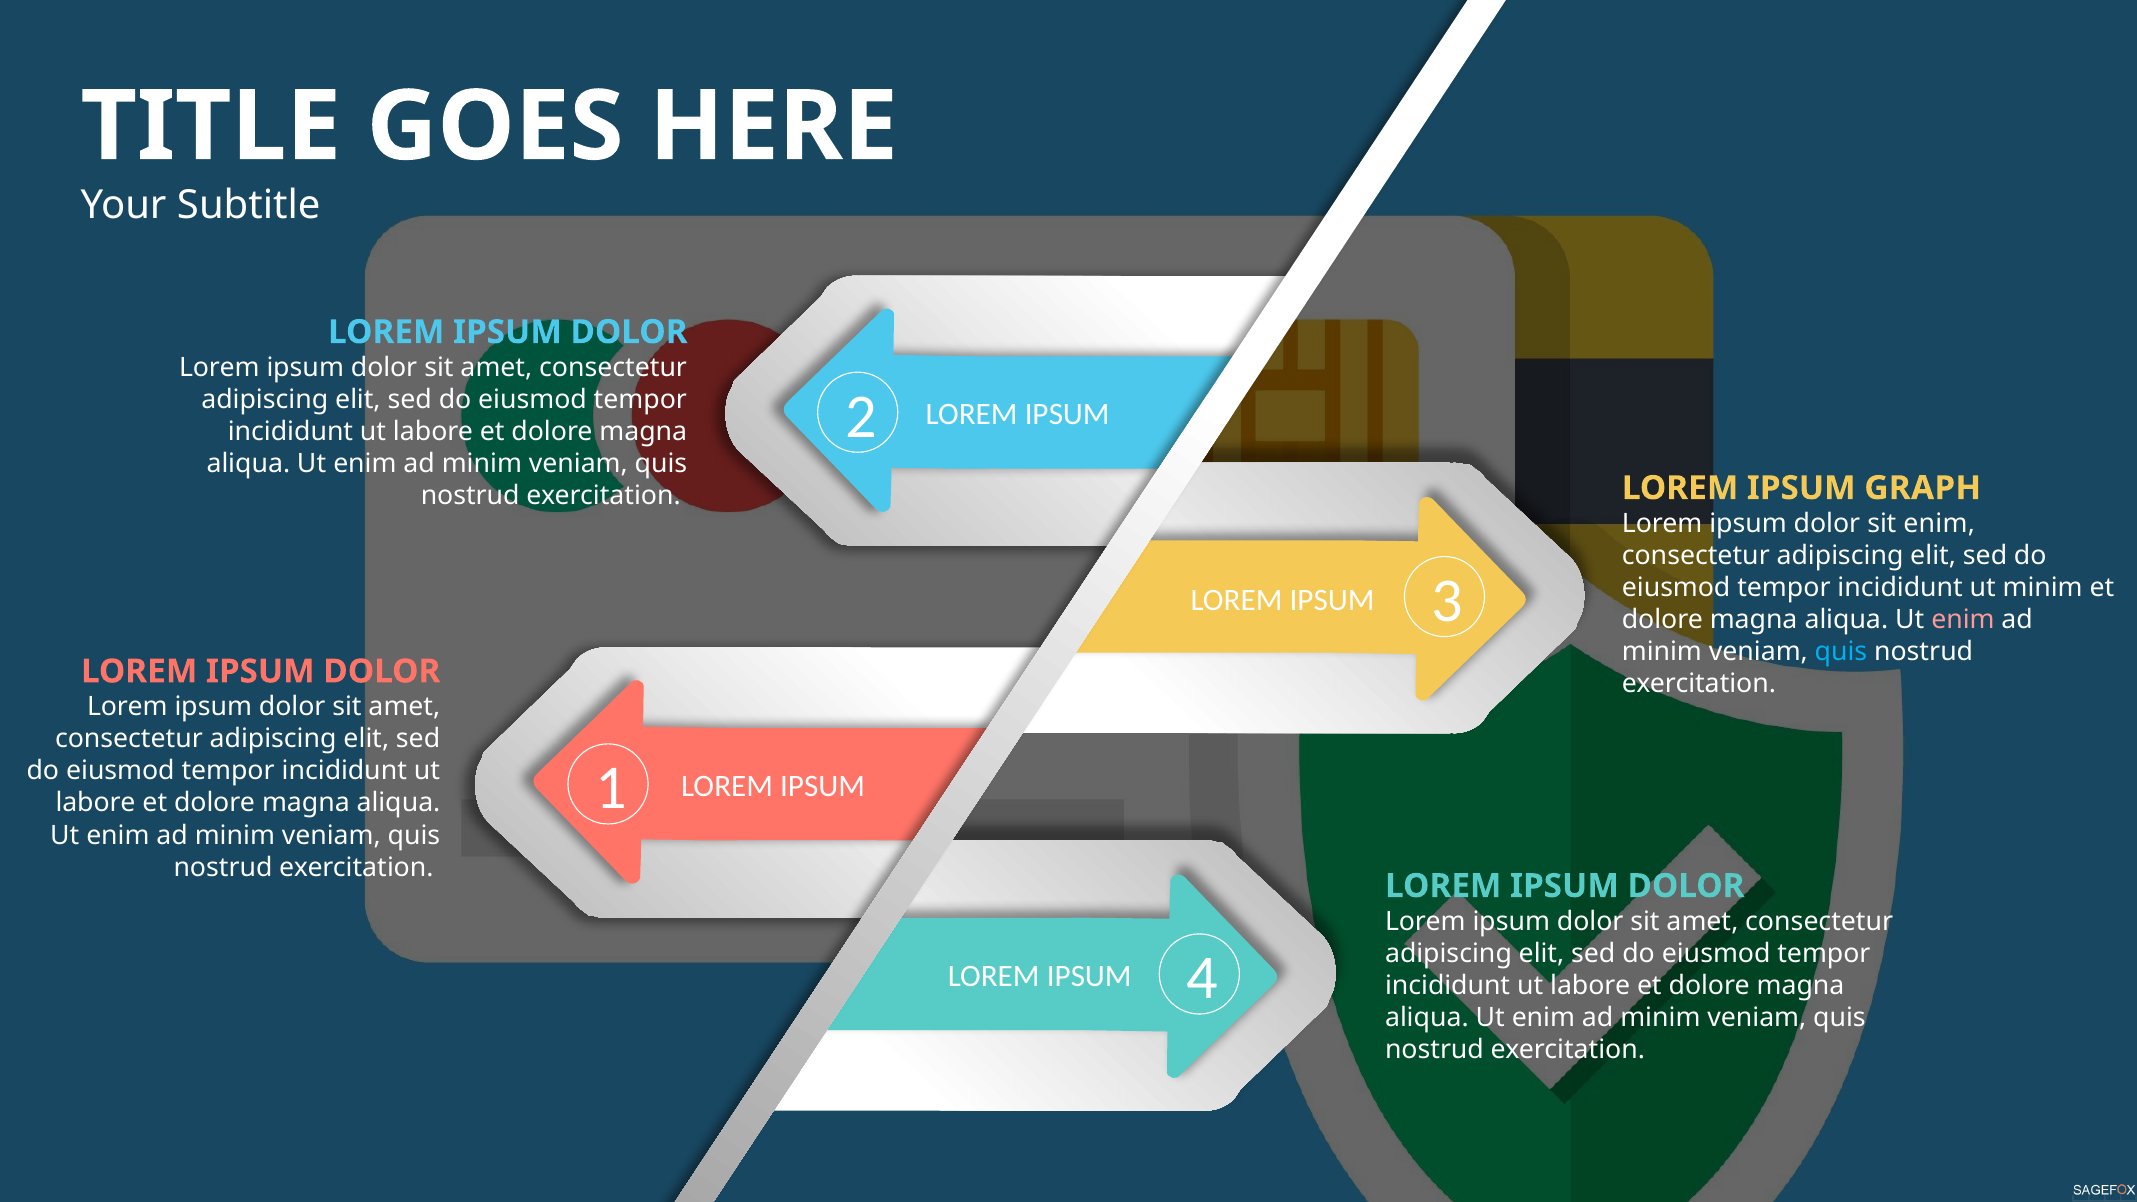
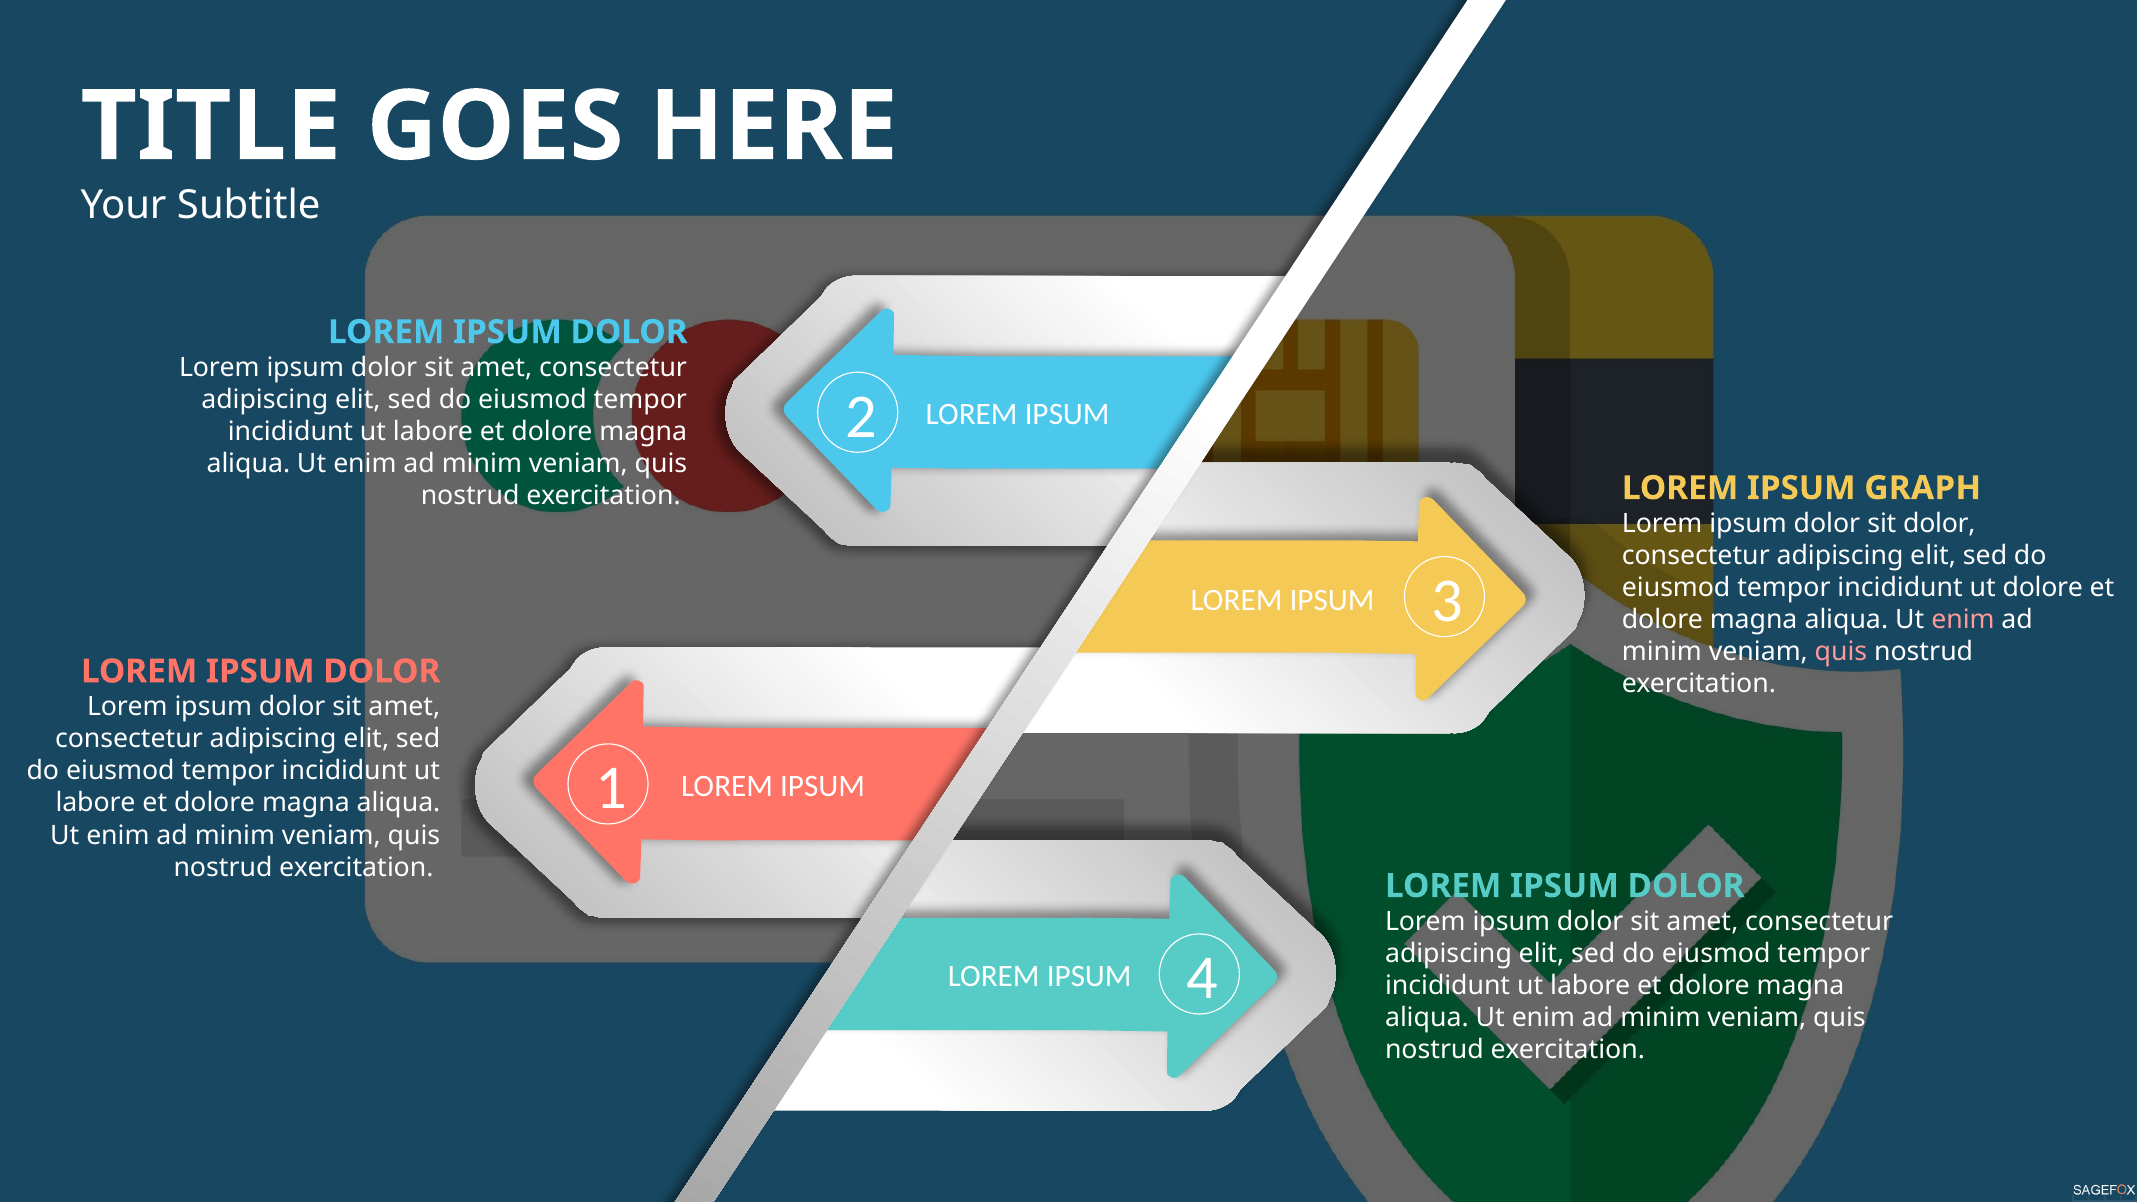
sit enim: enim -> dolor
ut minim: minim -> dolore
quis at (1841, 652) colour: light blue -> pink
